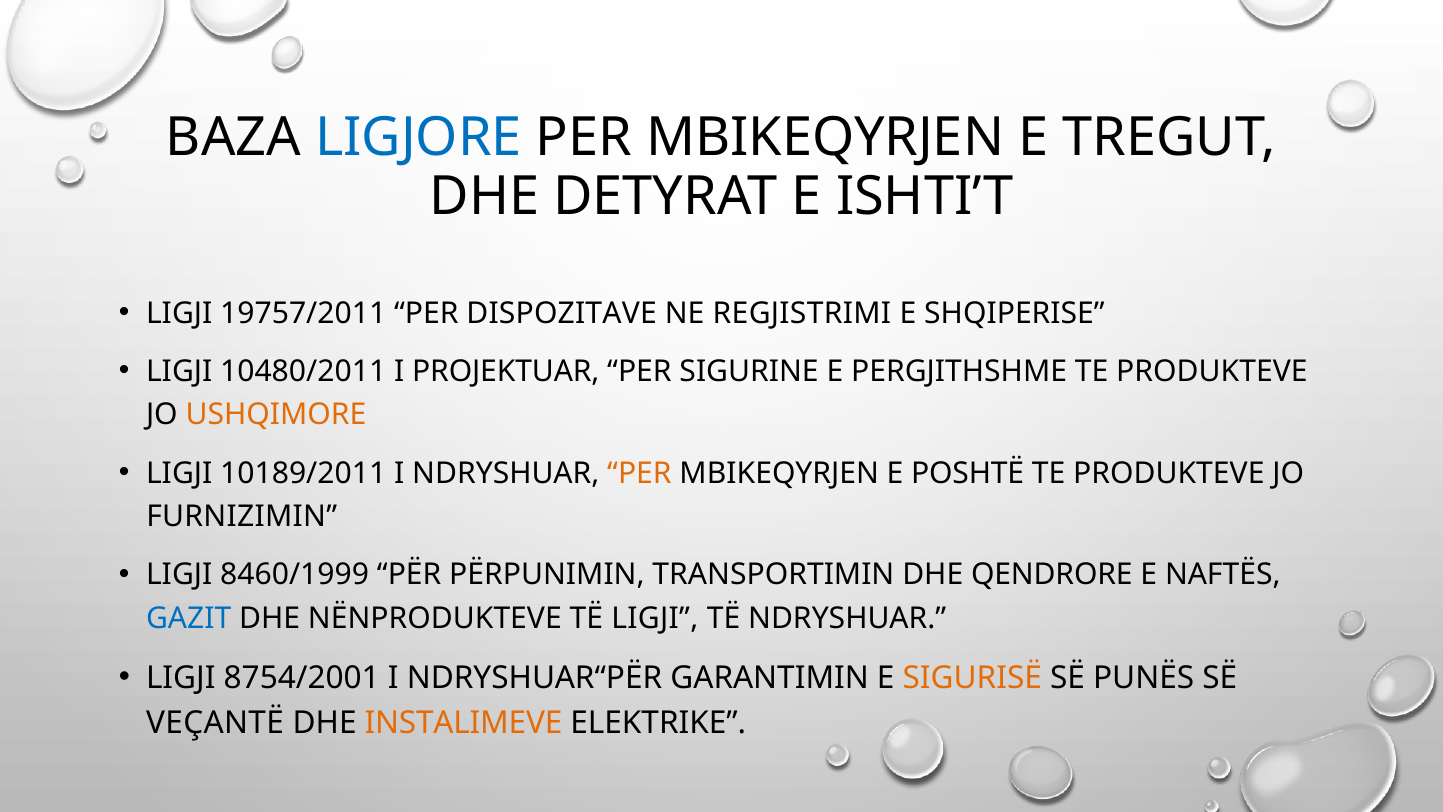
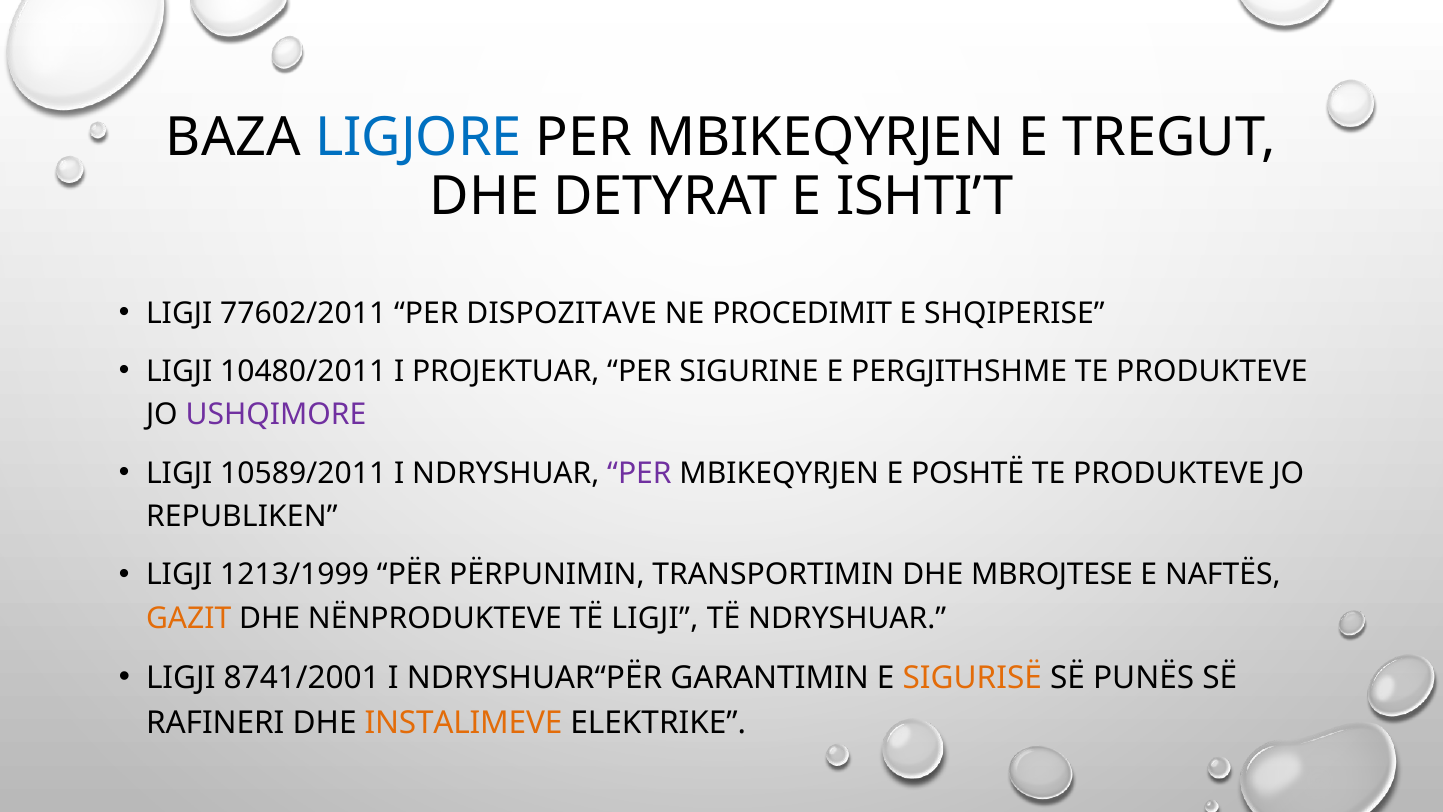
19757/2011: 19757/2011 -> 77602/2011
REGJISTRIMI: REGJISTRIMI -> PROCEDIMIT
USHQIMORE colour: orange -> purple
10189/2011: 10189/2011 -> 10589/2011
PER at (639, 473) colour: orange -> purple
FURNIZIMIN: FURNIZIMIN -> REPUBLIKEN
8460/1999: 8460/1999 -> 1213/1999
QENDRORE: QENDRORE -> MBROJTESE
GAZIT colour: blue -> orange
8754/2001: 8754/2001 -> 8741/2001
VEÇANTË: VEÇANTË -> RAFINERI
